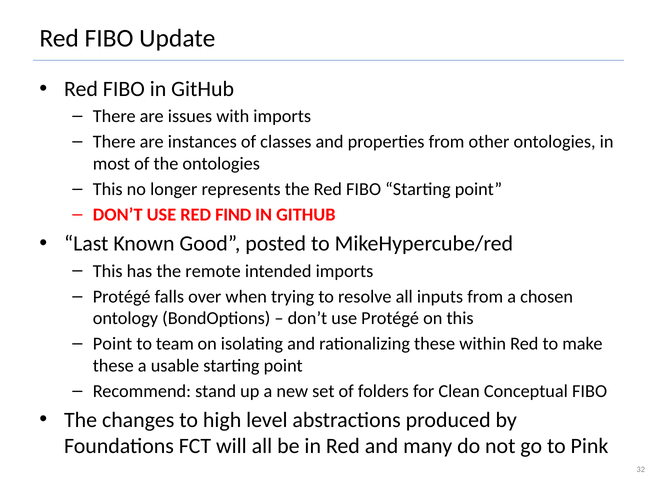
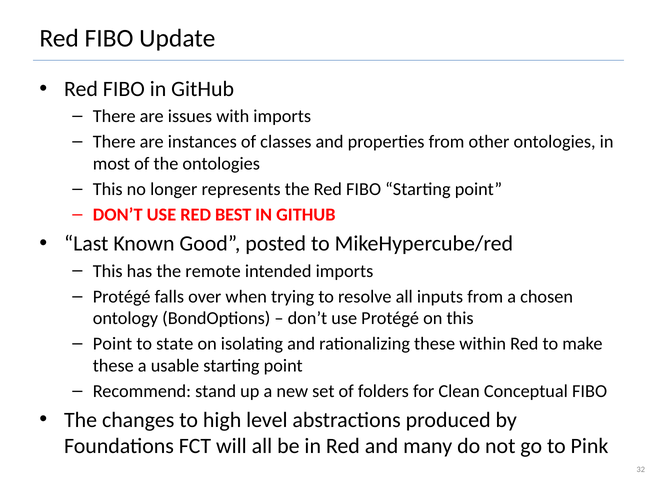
FIND: FIND -> BEST
team: team -> state
